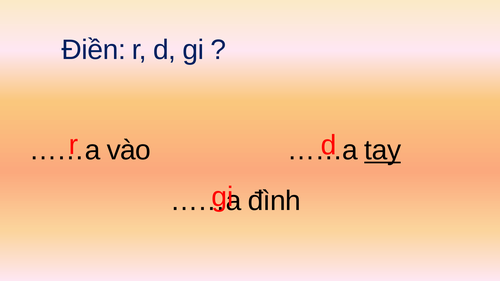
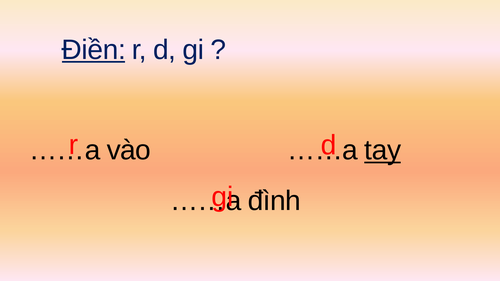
Điền underline: none -> present
